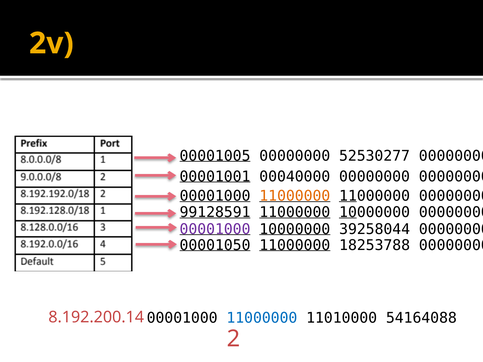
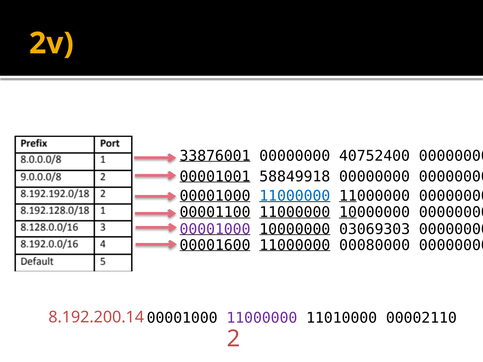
00001005: 00001005 -> 33876001
52530277: 52530277 -> 40752400
00040000: 00040000 -> 58849918
11000000 at (295, 196) colour: orange -> blue
99128591: 99128591 -> 00001100
39258044: 39258044 -> 03069303
00001050: 00001050 -> 00001600
18253788: 18253788 -> 00080000
11000000 at (262, 318) colour: blue -> purple
54164088: 54164088 -> 00002110
